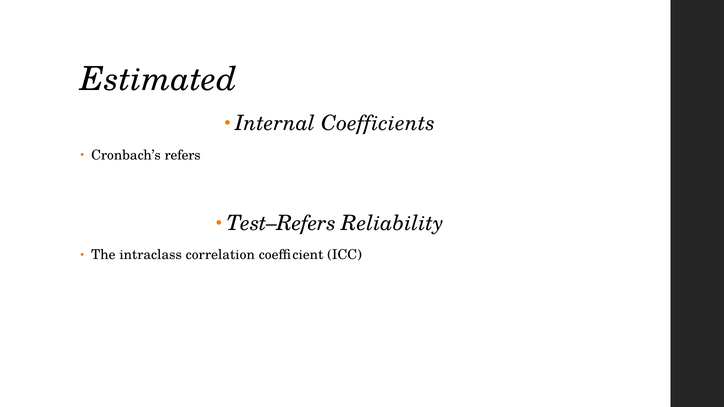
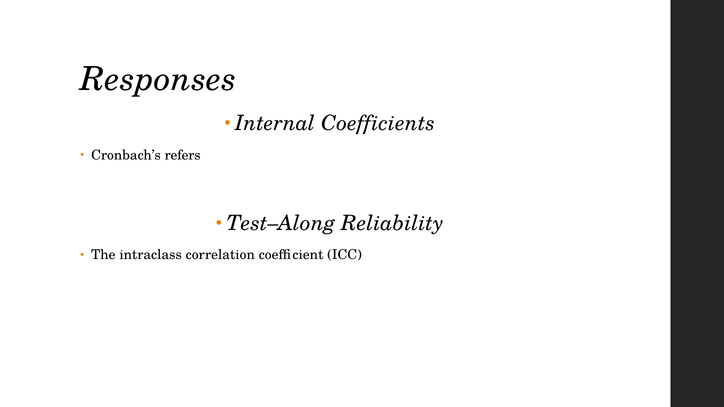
Estimated: Estimated -> Responses
Test–Refers: Test–Refers -> Test–Along
